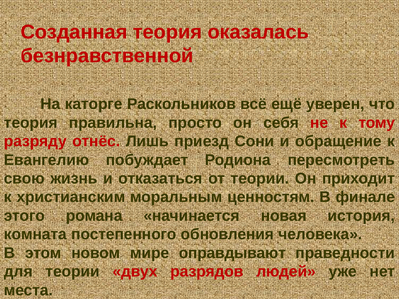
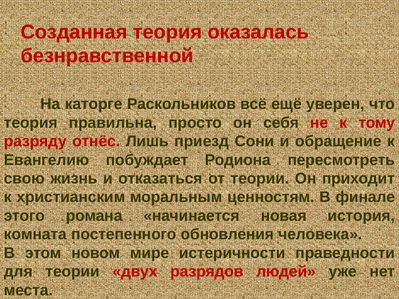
оправдывают: оправдывают -> истеричности
